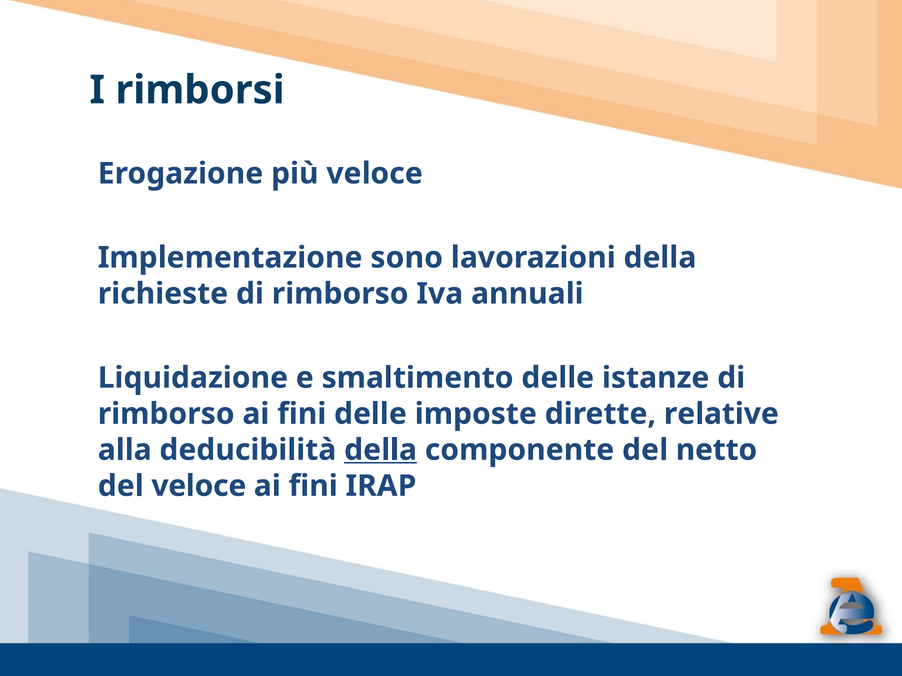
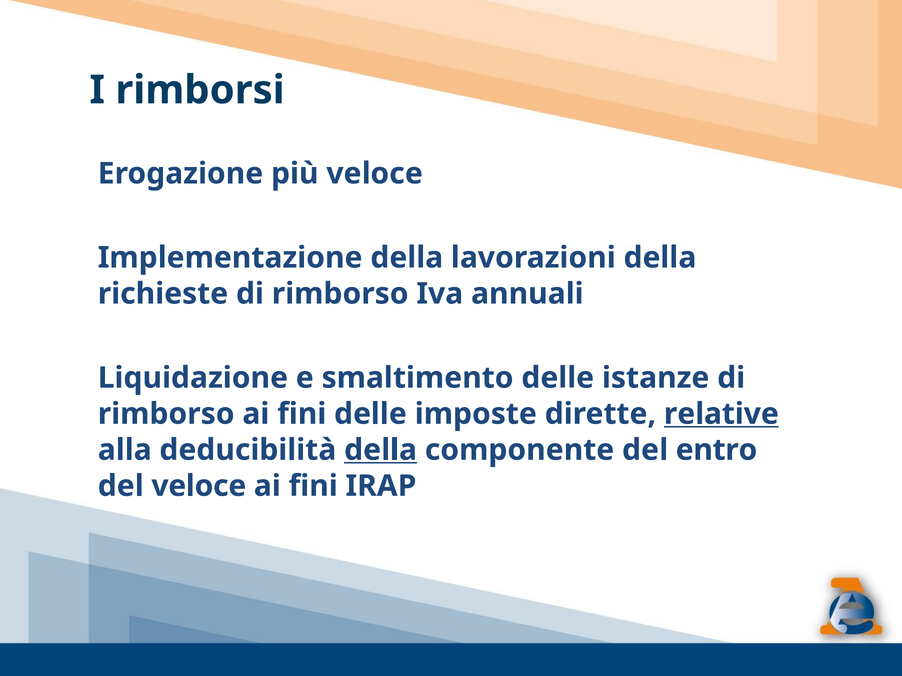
Implementazione sono: sono -> della
relative underline: none -> present
netto: netto -> entro
